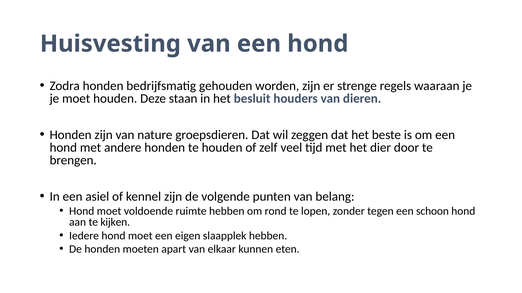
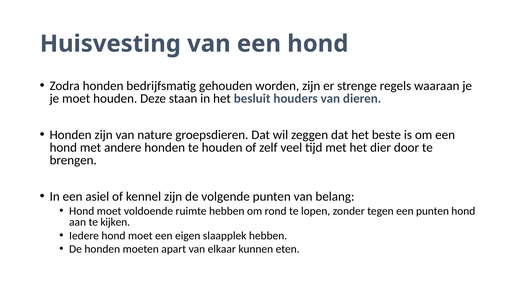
een schoon: schoon -> punten
